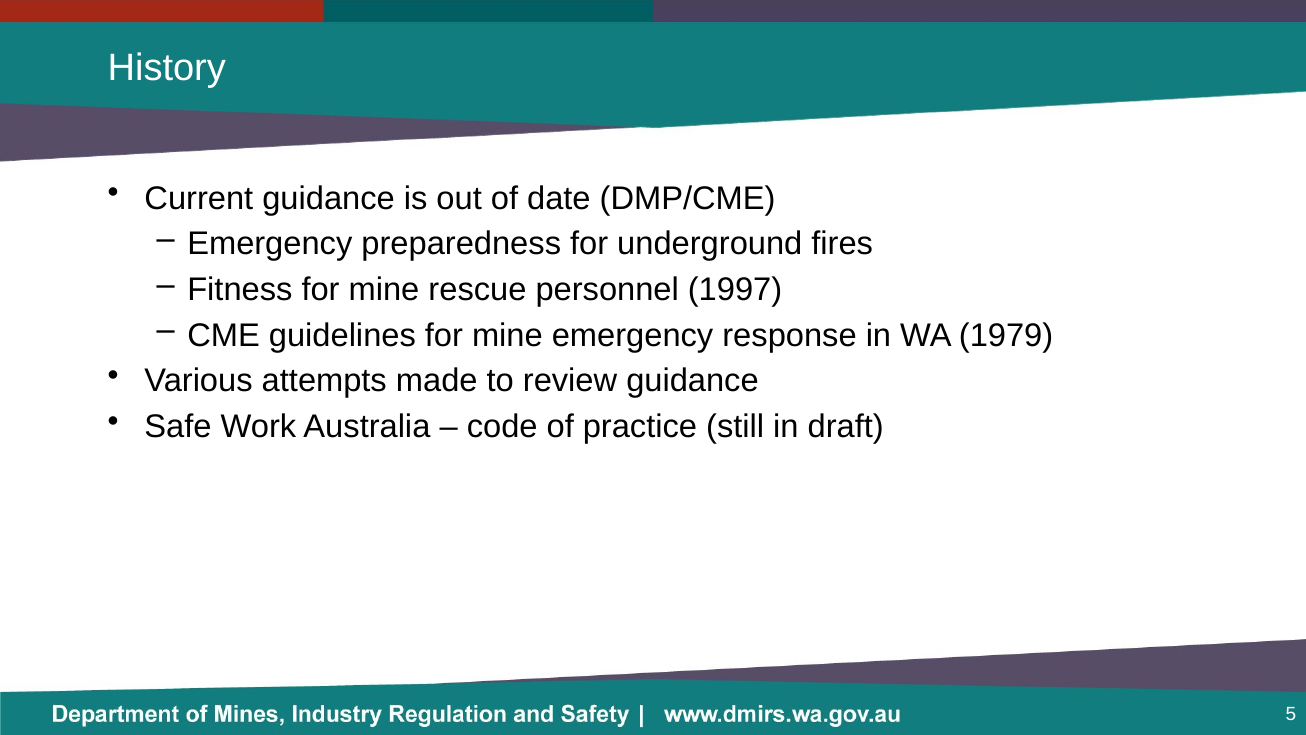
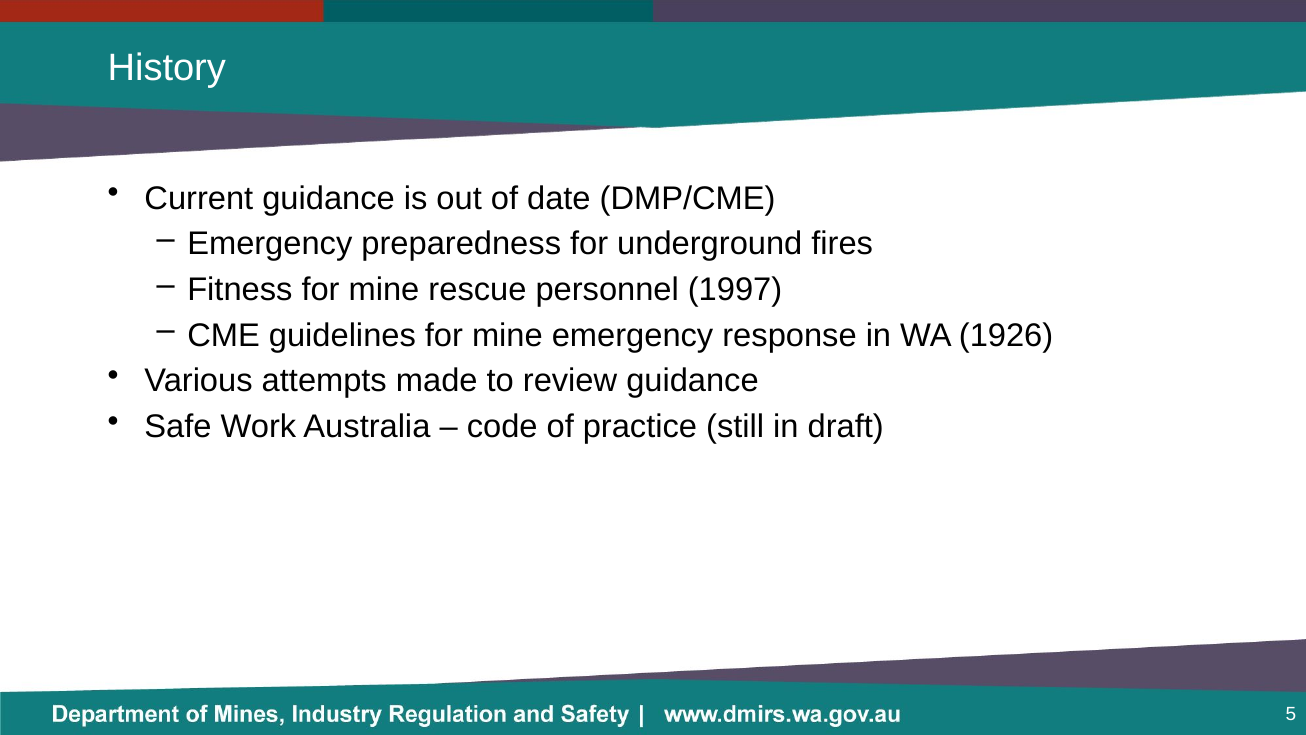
1979: 1979 -> 1926
